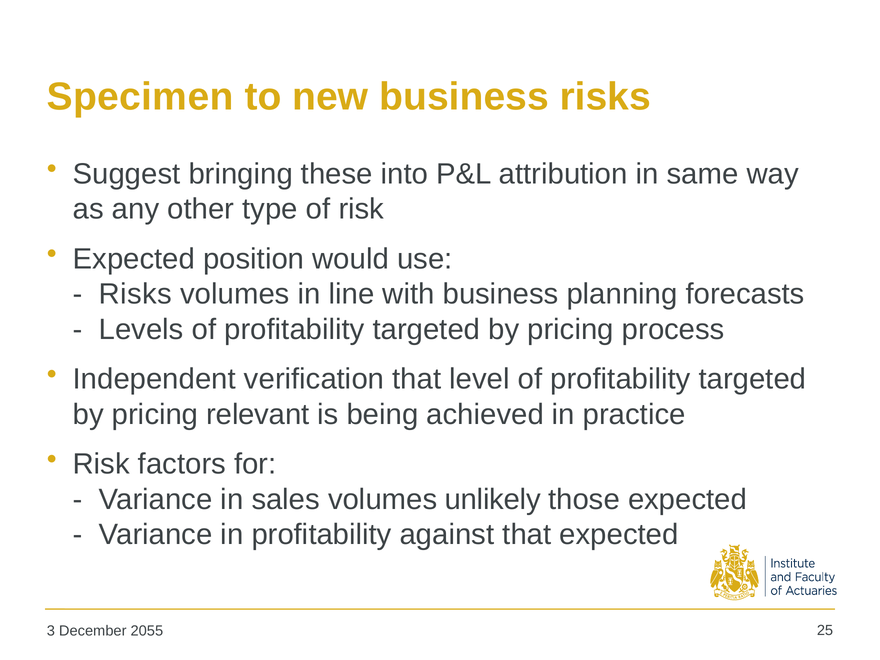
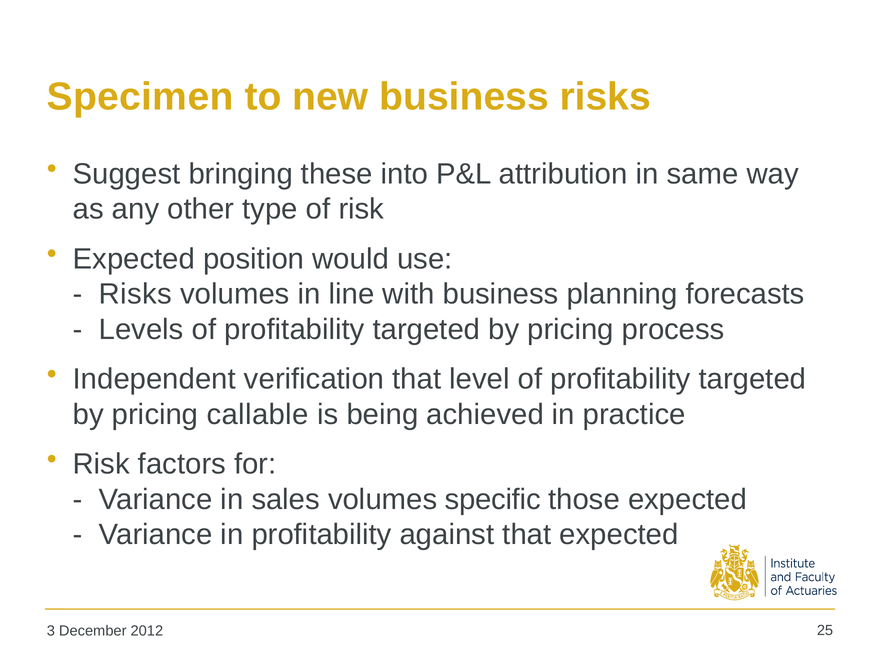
relevant: relevant -> callable
unlikely: unlikely -> specific
2055: 2055 -> 2012
